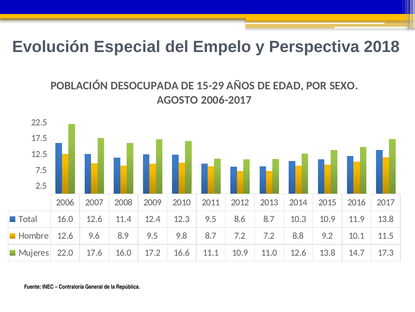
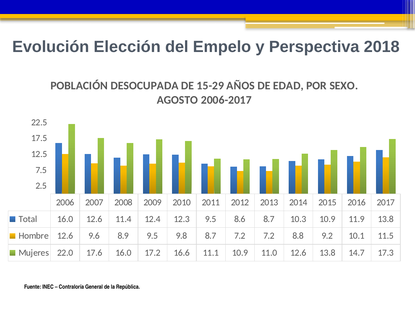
Especial: Especial -> Elección
